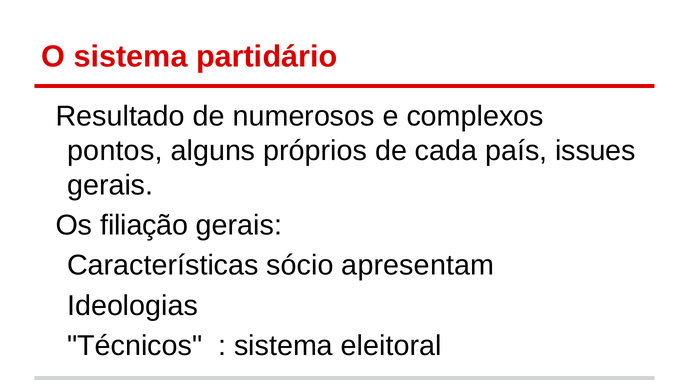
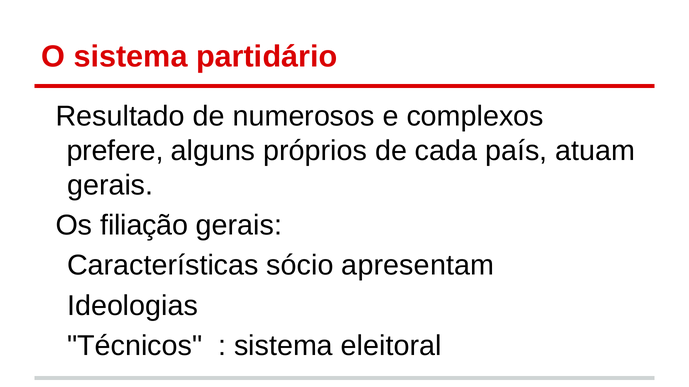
pontos: pontos -> prefere
issues: issues -> atuam
